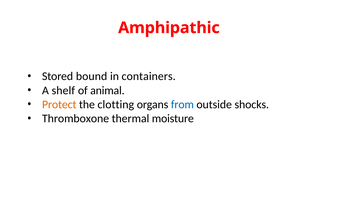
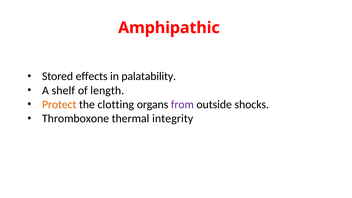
bound: bound -> effects
containers: containers -> palatability
animal: animal -> length
from colour: blue -> purple
moisture: moisture -> integrity
